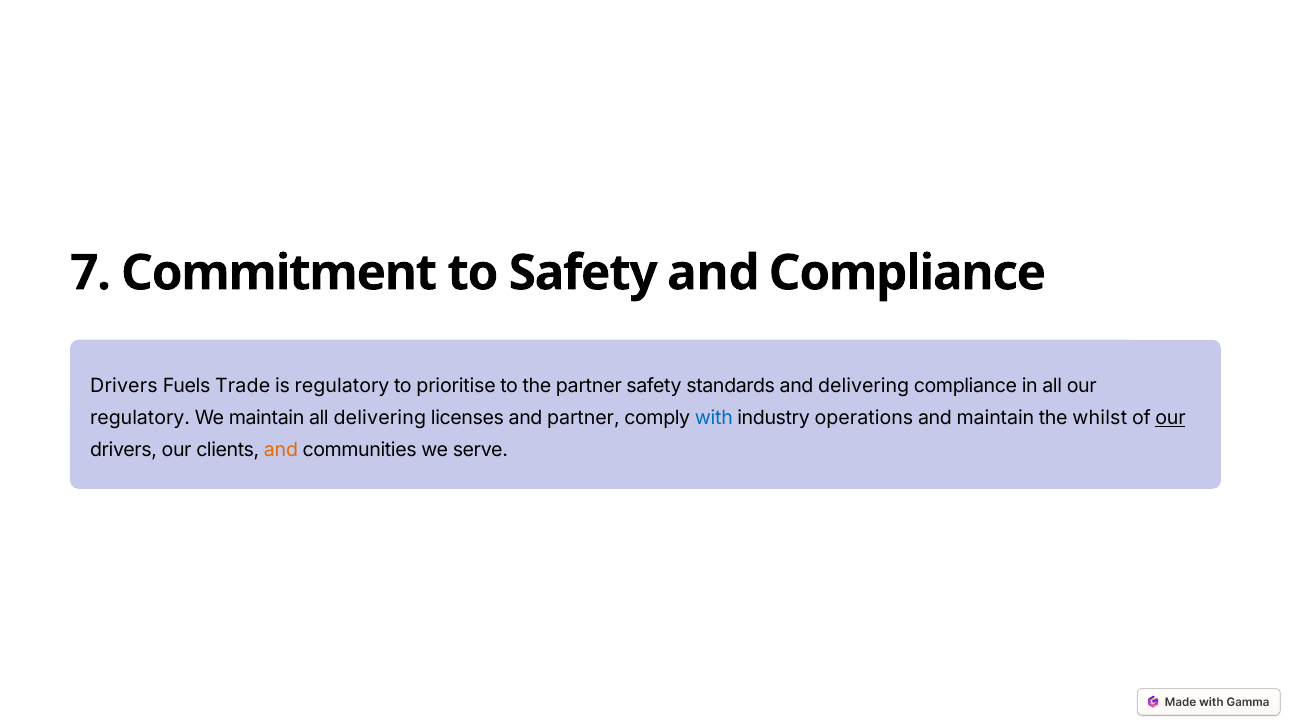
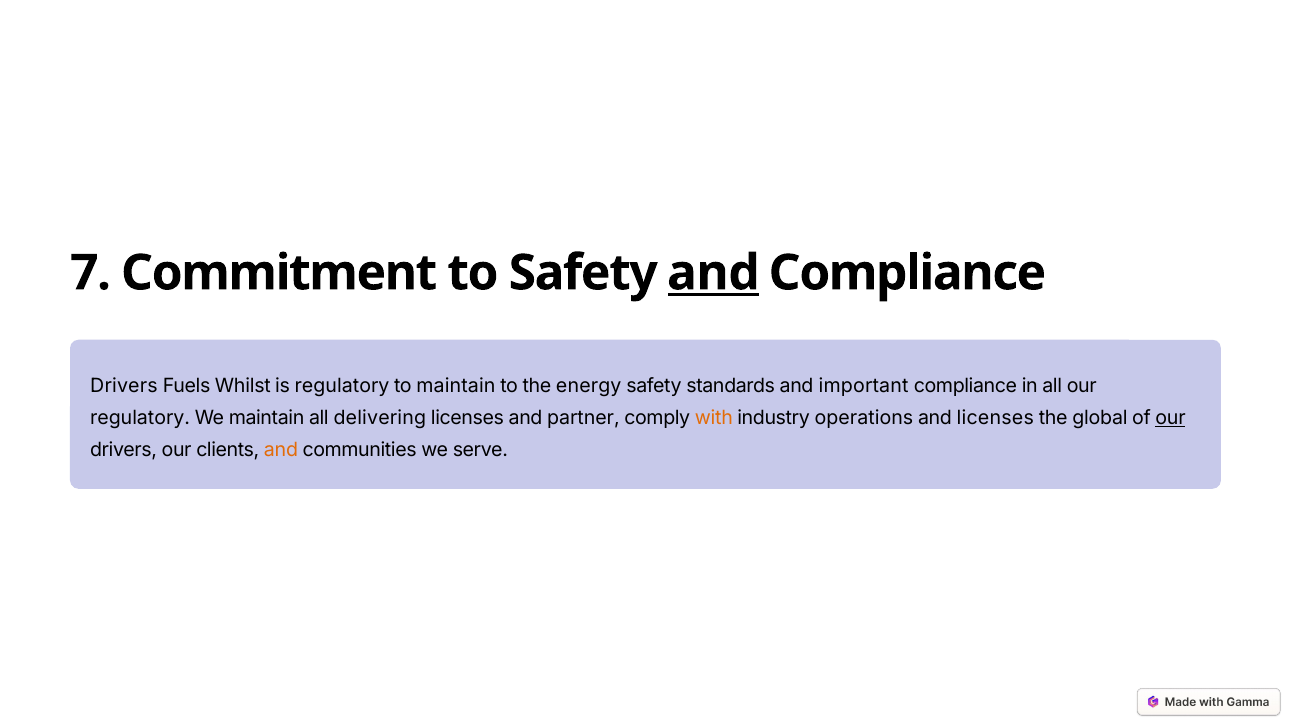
and at (713, 273) underline: none -> present
Trade: Trade -> Whilst
to prioritise: prioritise -> maintain
the partner: partner -> energy
and delivering: delivering -> important
with colour: blue -> orange
and maintain: maintain -> licenses
whilst: whilst -> global
